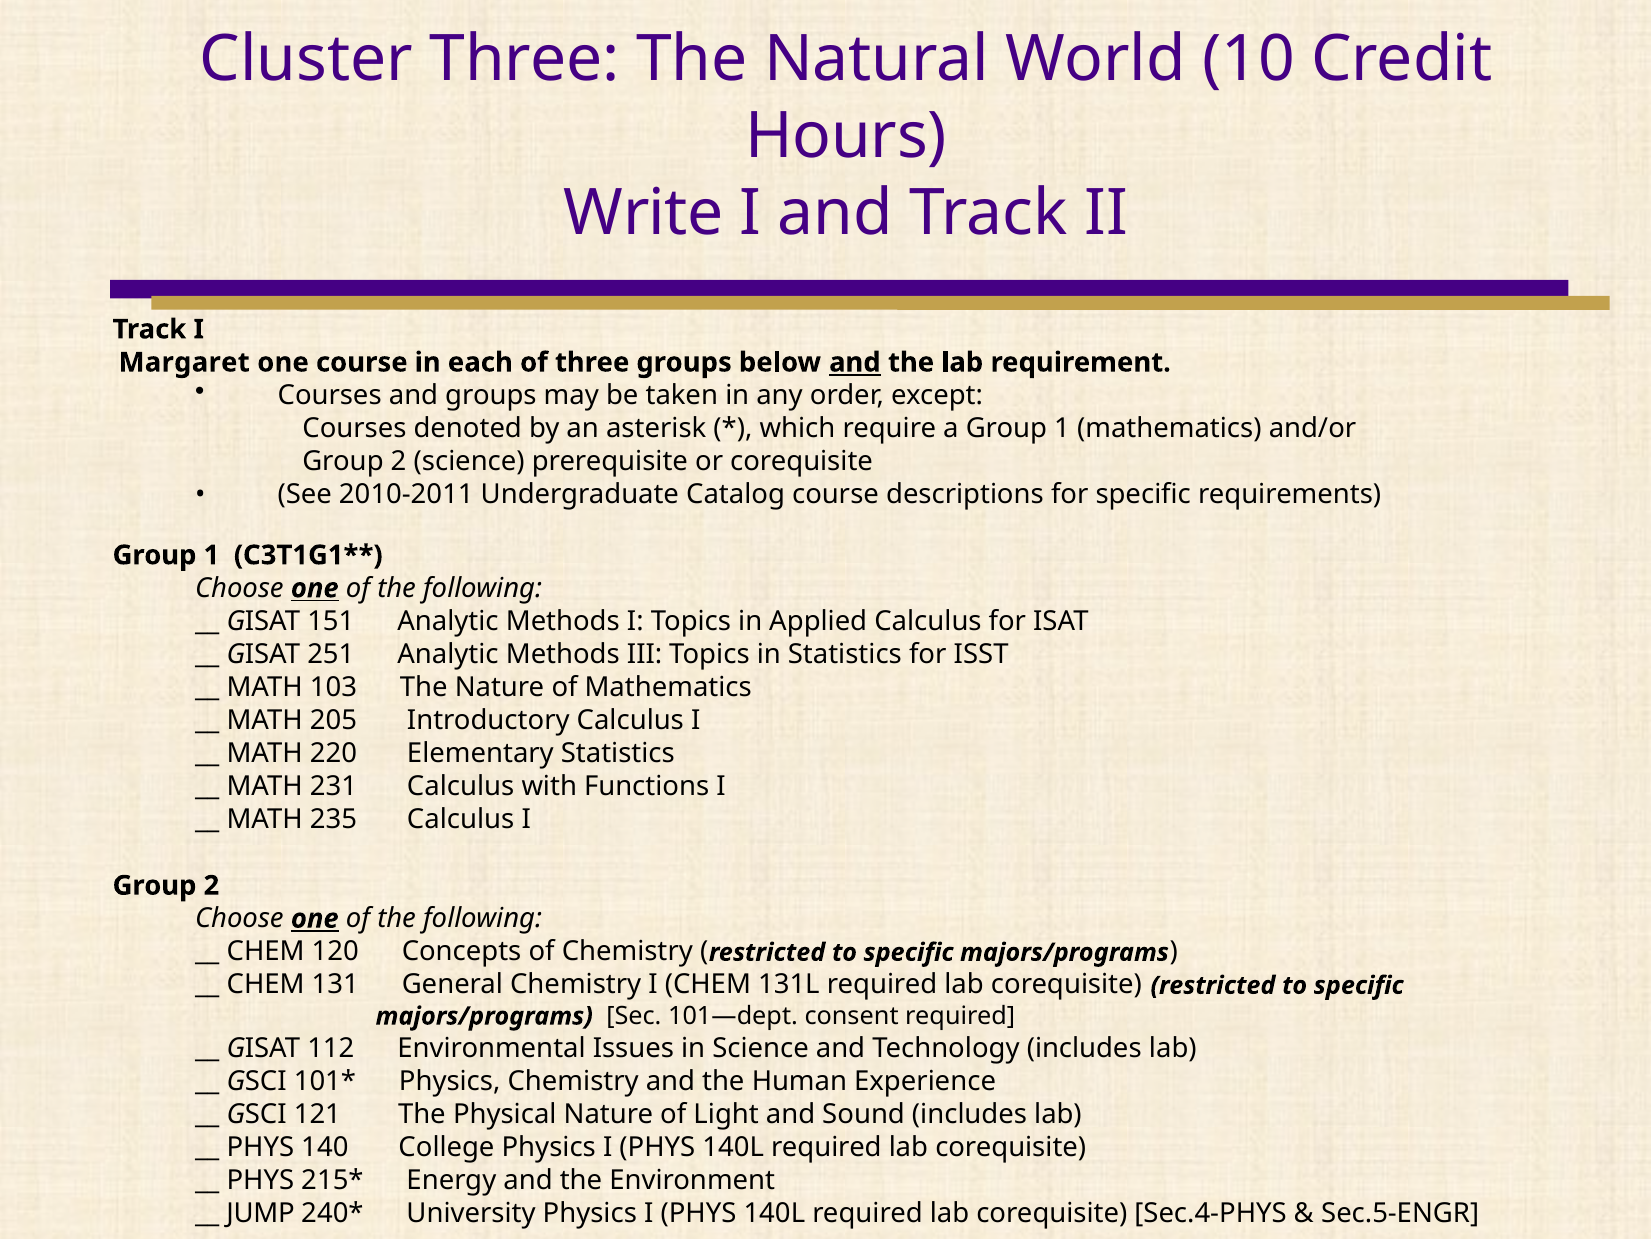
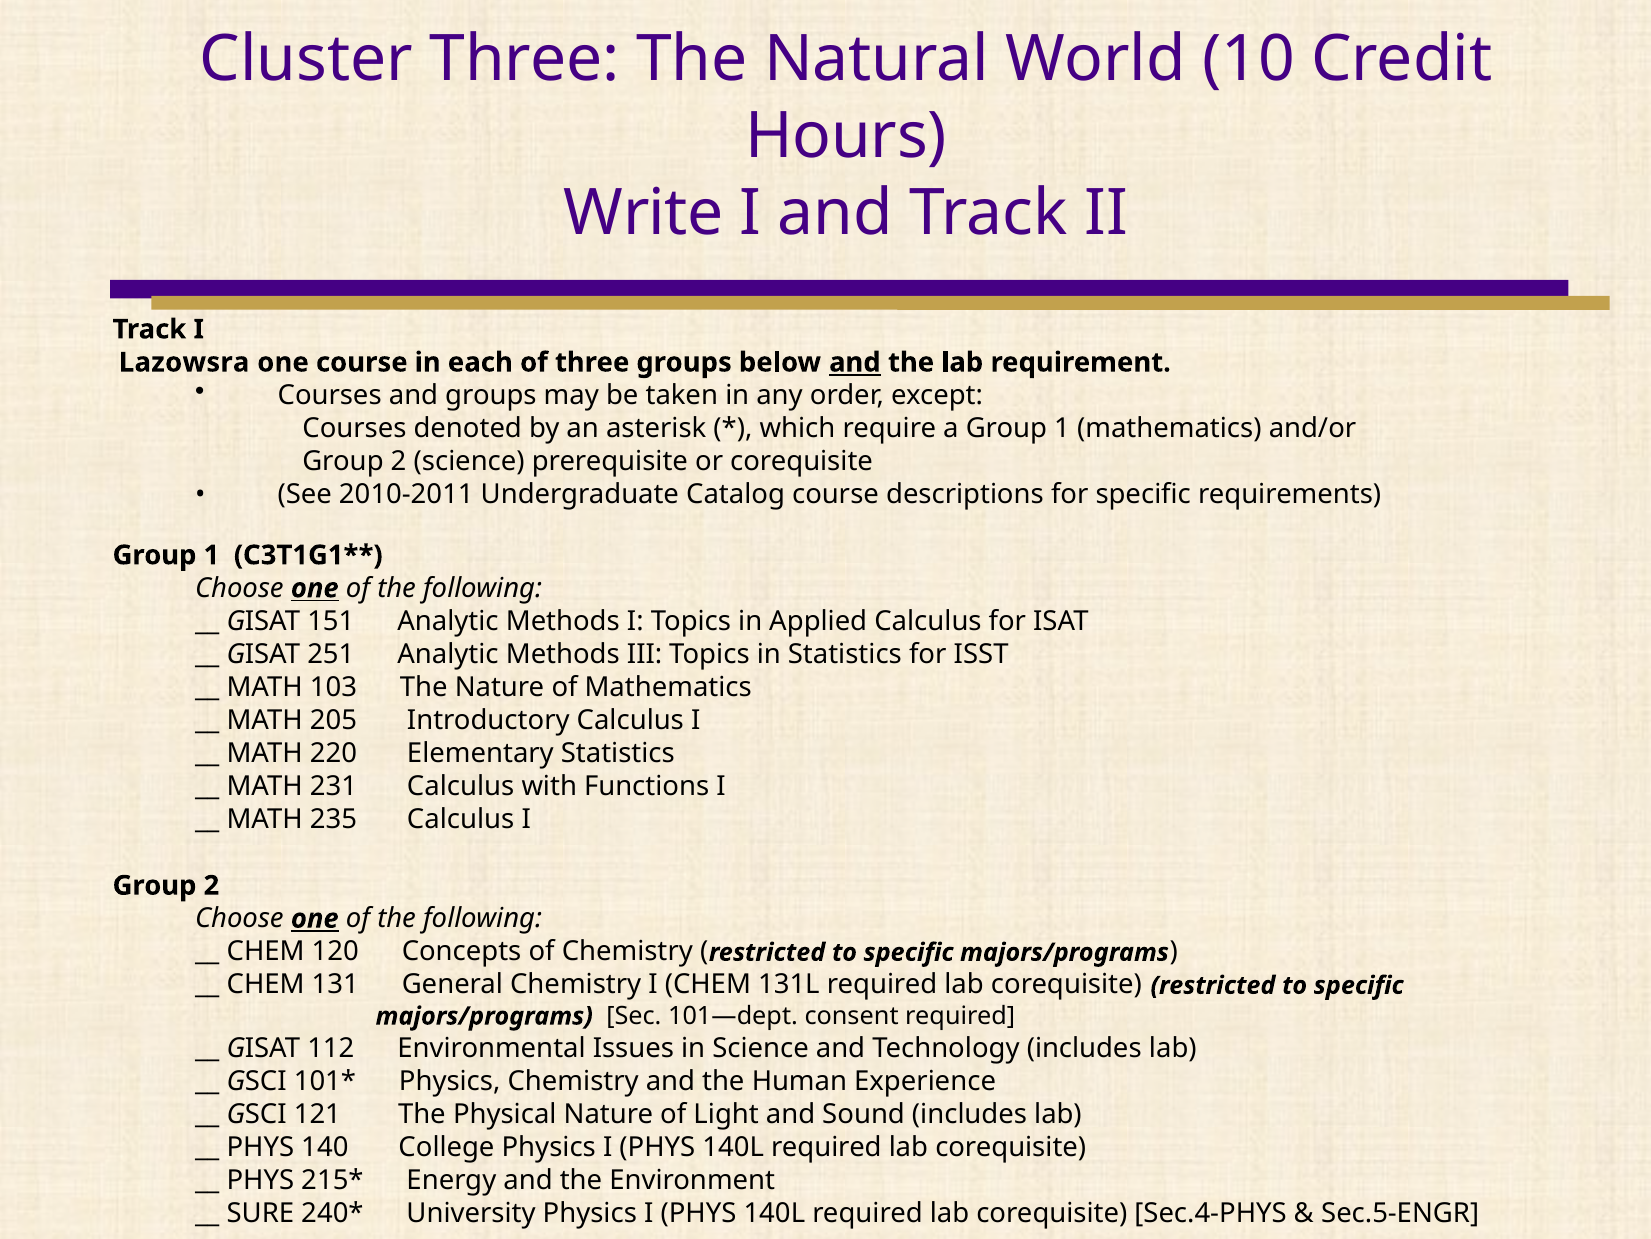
Margaret: Margaret -> Lazowsra
JUMP: JUMP -> SURE
